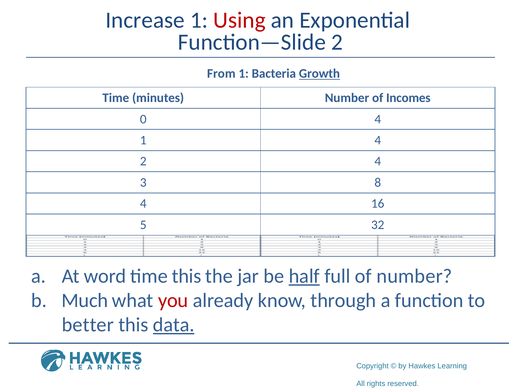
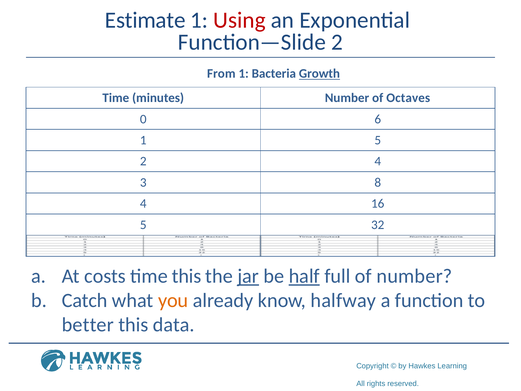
Increase: Increase -> Estimate
Incomes: Incomes -> Octaves
4 at (378, 119): 4 -> 6
1 4: 4 -> 5
word: word -> costs
jar underline: none -> present
Much: Much -> Catch
you colour: red -> orange
through: through -> halfway
data underline: present -> none
